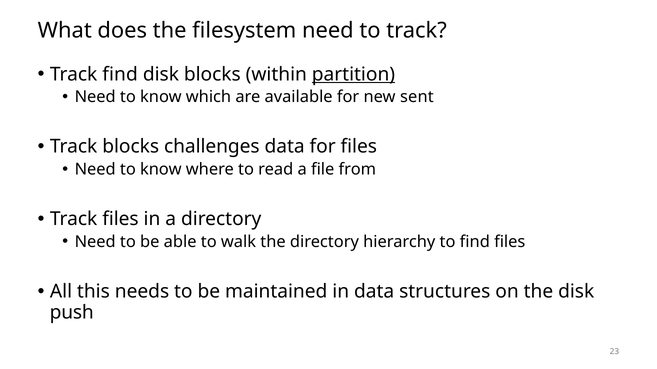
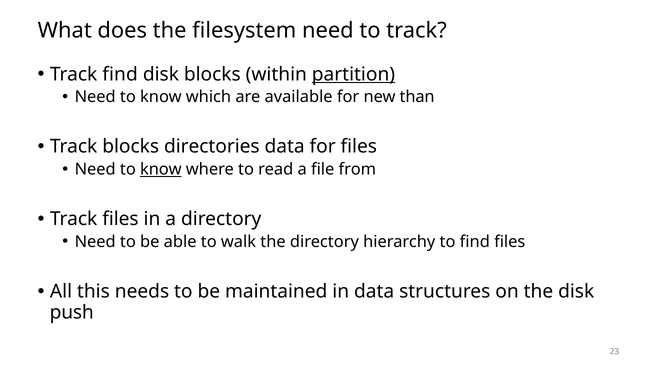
sent: sent -> than
challenges: challenges -> directories
know at (161, 170) underline: none -> present
